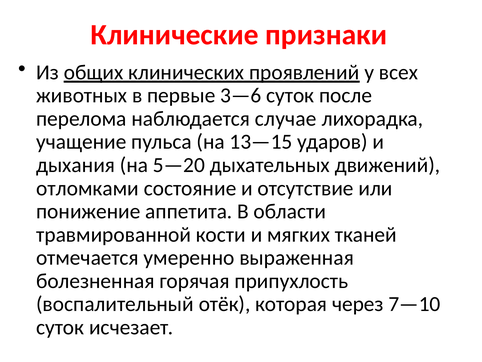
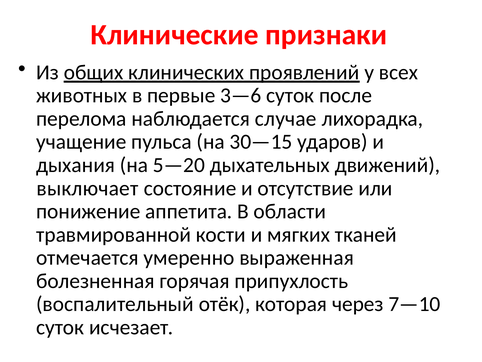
13—15: 13—15 -> 30—15
отломками: отломками -> выключает
